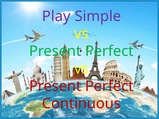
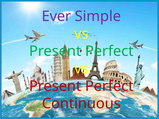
Play: Play -> Ever
